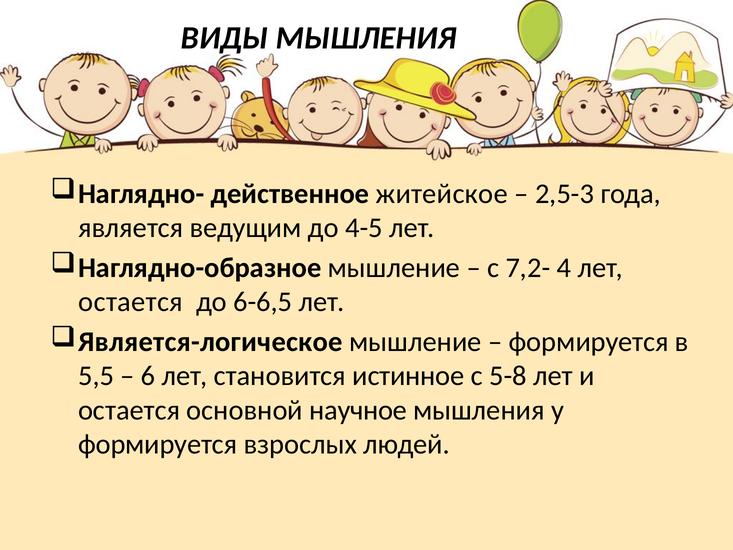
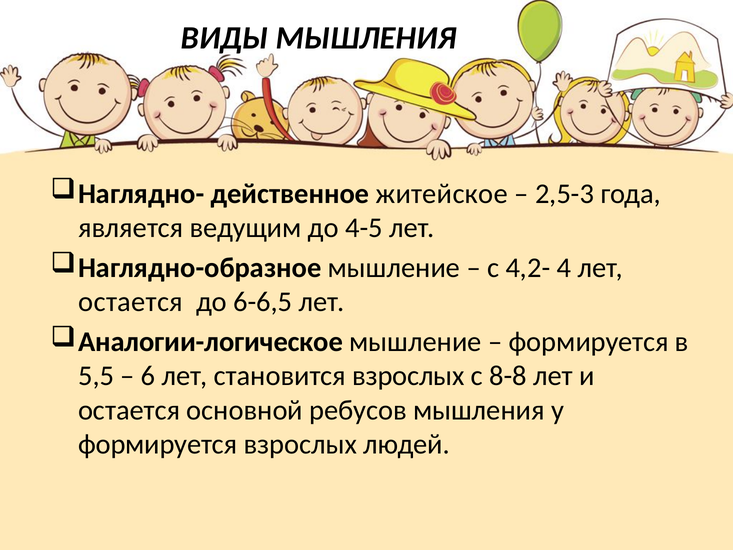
7,2-: 7,2- -> 4,2-
Является-логическое: Является-логическое -> Аналогии-логическое
становится истинное: истинное -> взрослых
5-8: 5-8 -> 8-8
научное: научное -> ребусов
